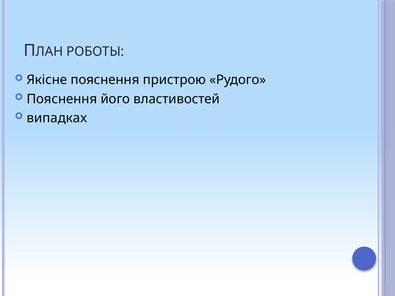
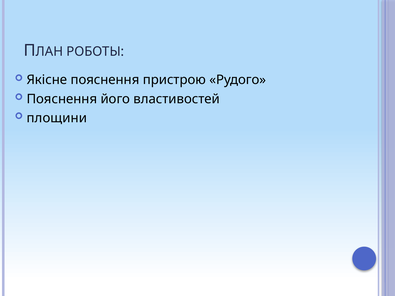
випадках: випадках -> площини
